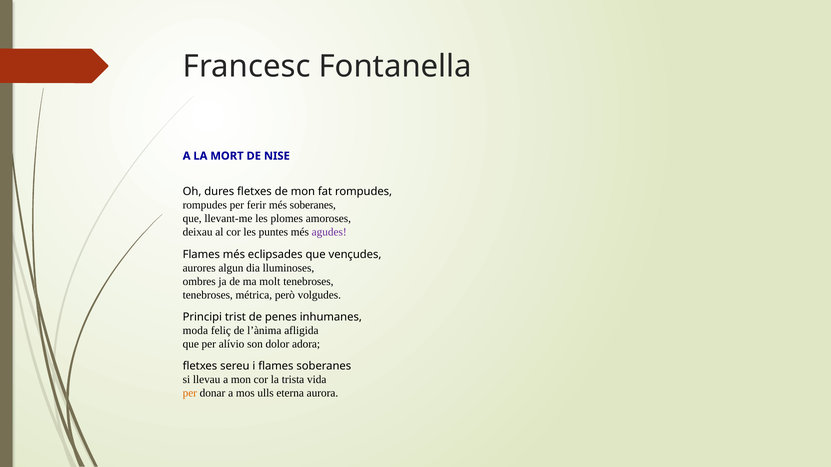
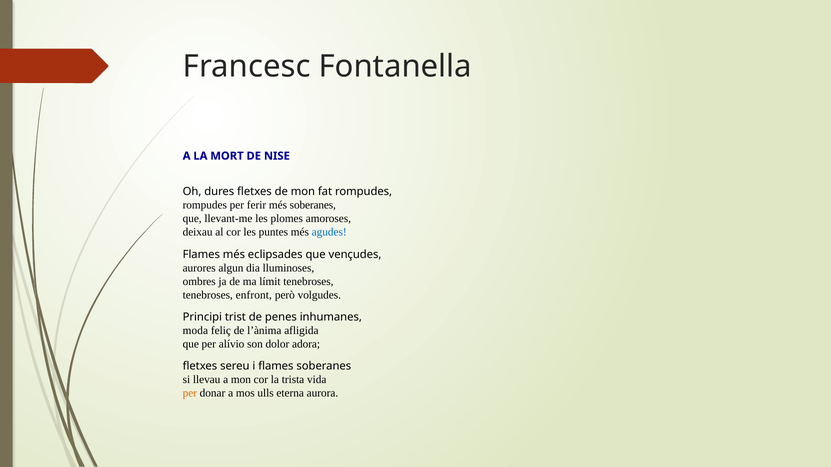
agudes colour: purple -> blue
molt: molt -> límit
métrica: métrica -> enfront
